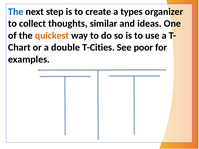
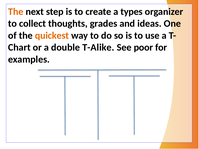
The at (16, 12) colour: blue -> orange
similar: similar -> grades
T-Cities: T-Cities -> T-Alike
